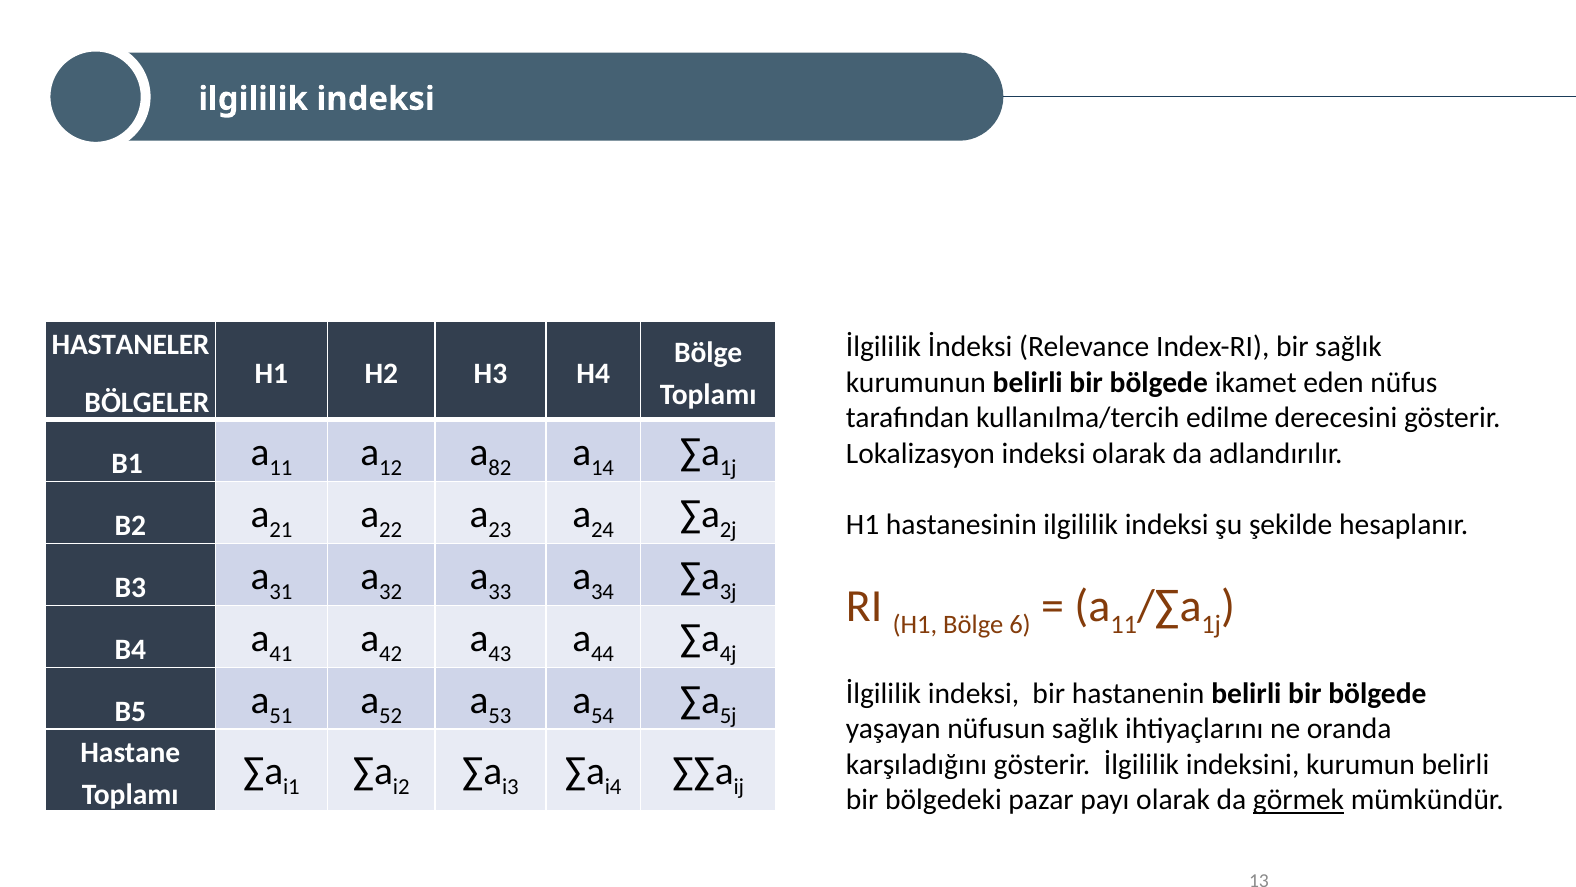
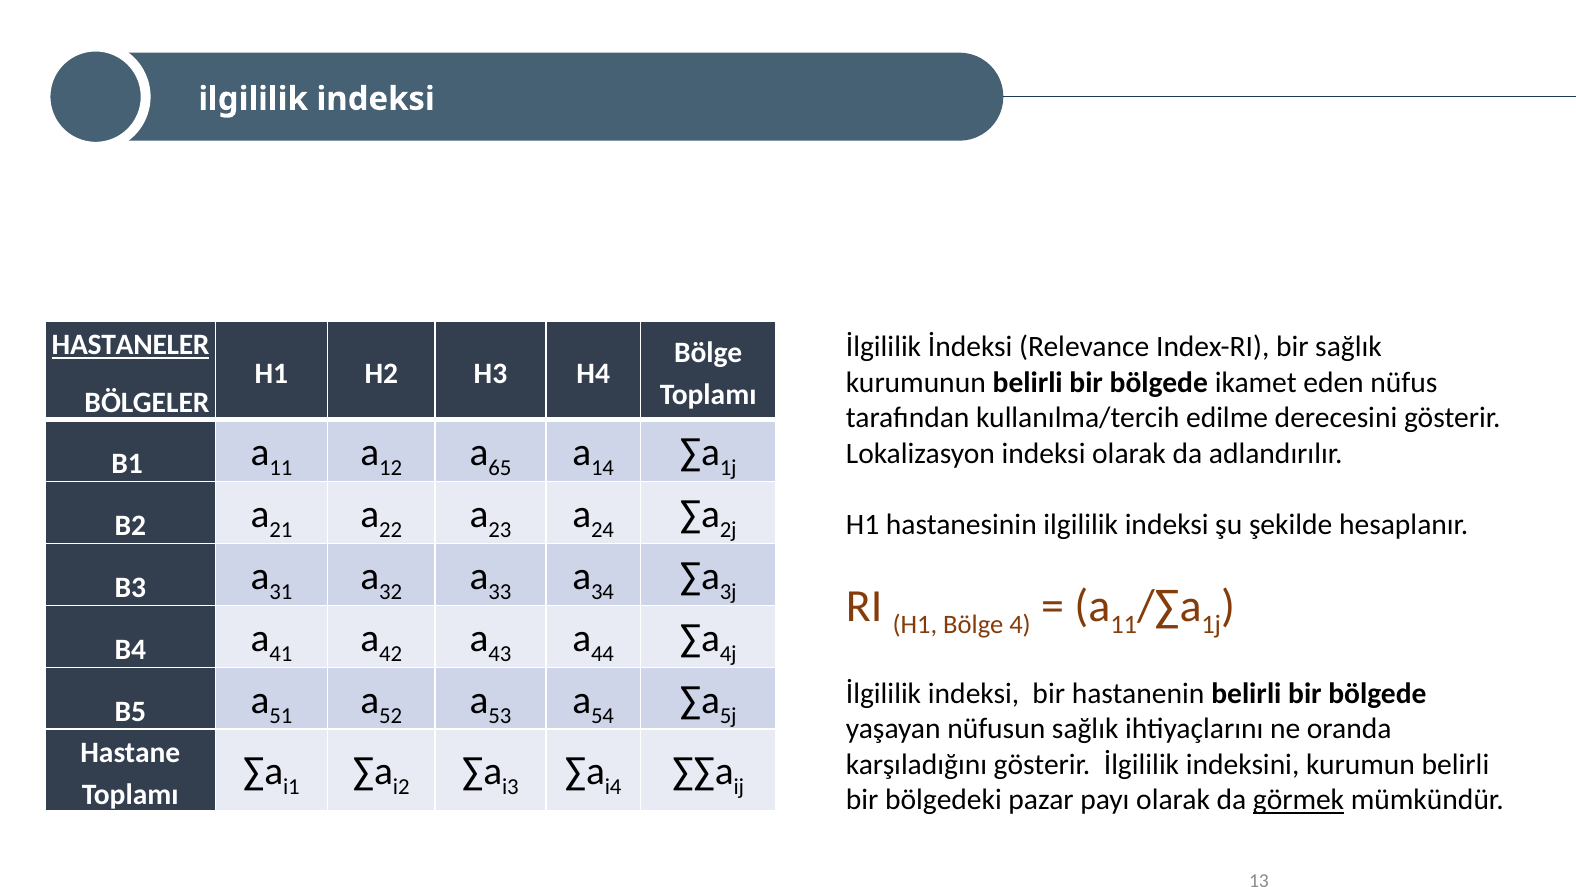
HASTANELER underline: none -> present
82: 82 -> 65
6: 6 -> 4
